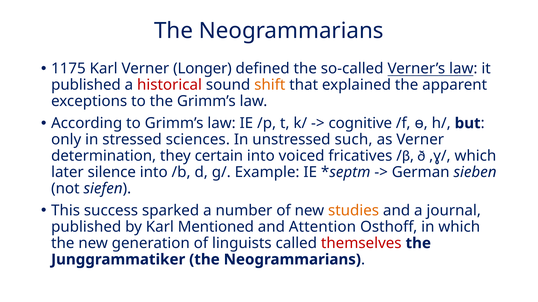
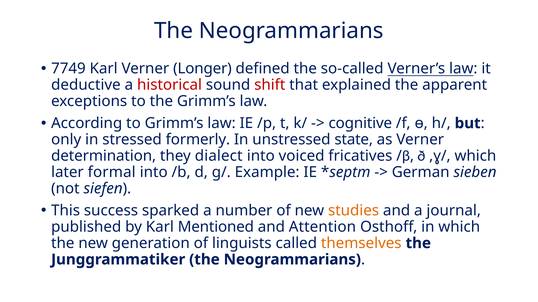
1175: 1175 -> 7749
published at (86, 85): published -> deductive
shift colour: orange -> red
sciences: sciences -> formerly
such: such -> state
certain: certain -> dialect
silence: silence -> formal
themselves colour: red -> orange
